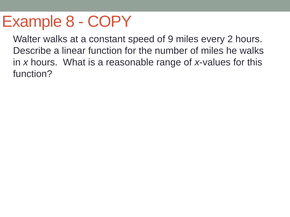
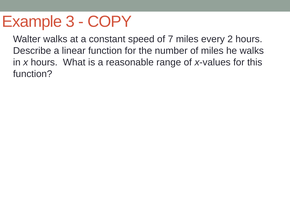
8: 8 -> 3
9: 9 -> 7
